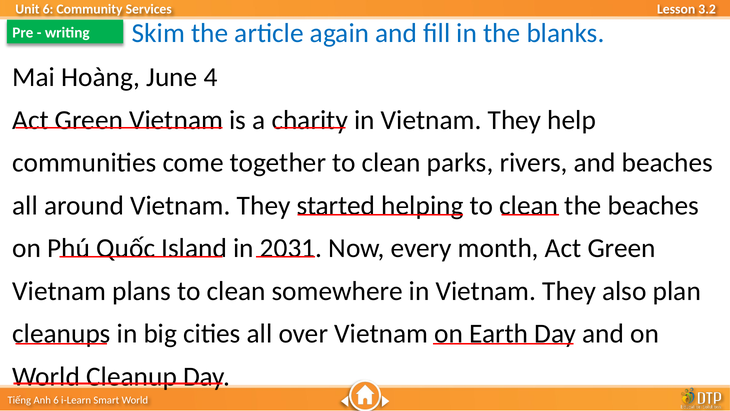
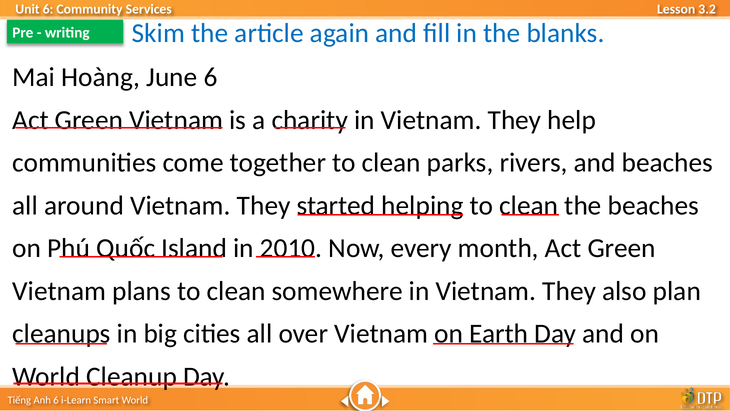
June 4: 4 -> 6
2031: 2031 -> 2010
